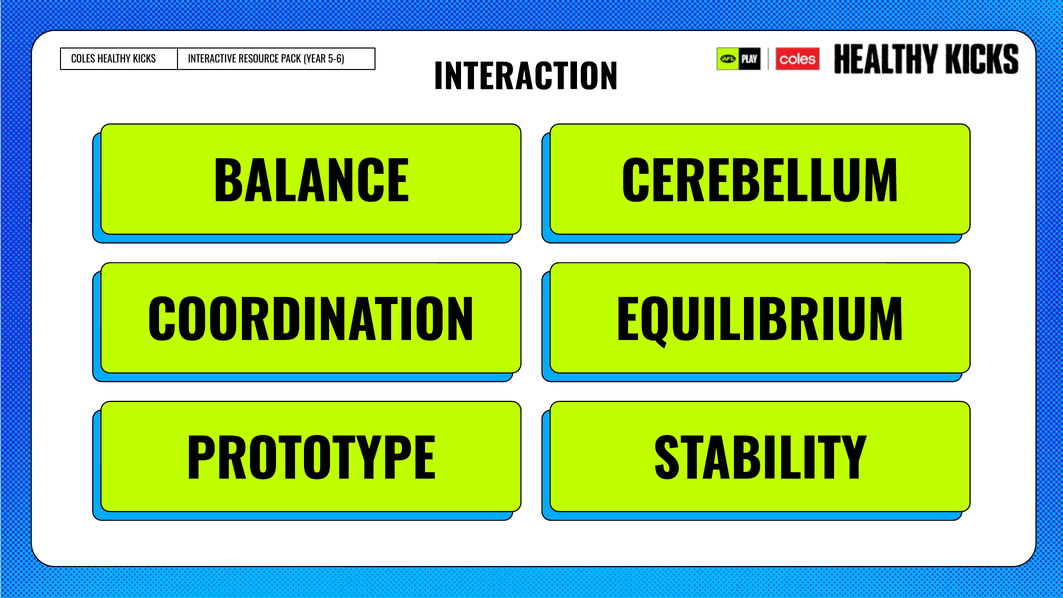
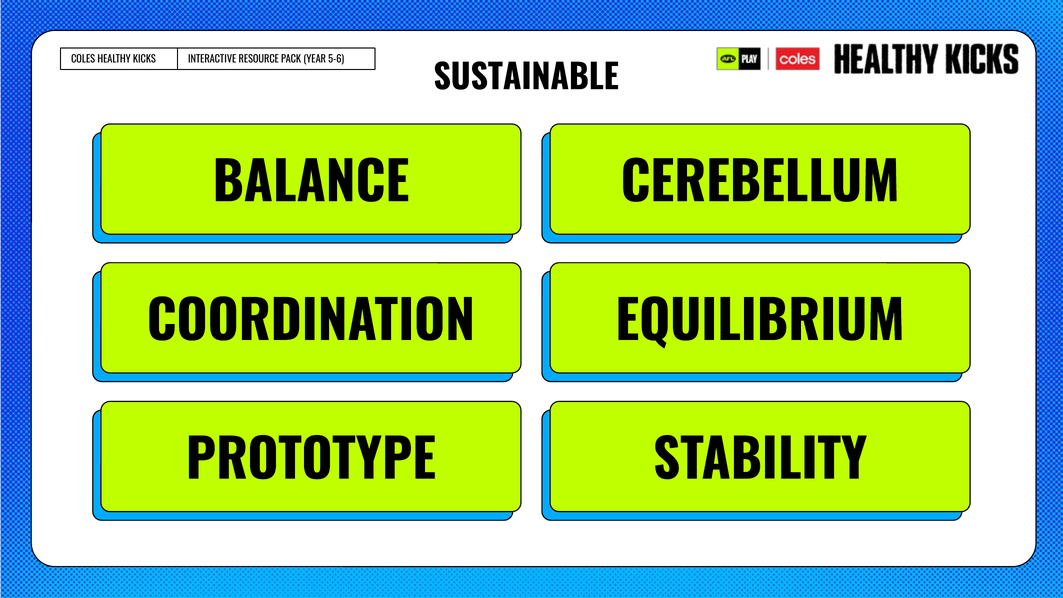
INTERACTION: INTERACTION -> SUSTAINABLE
